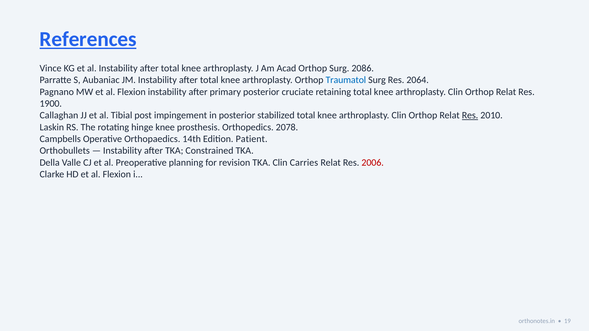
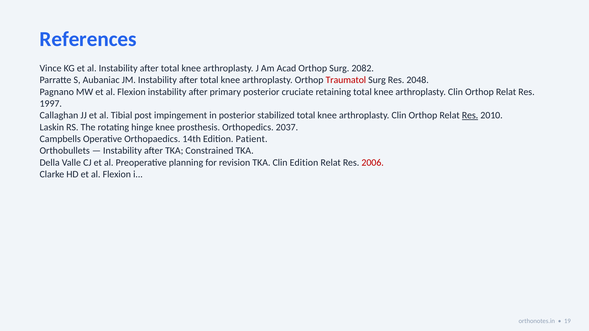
References underline: present -> none
2086: 2086 -> 2082
Traumatol colour: blue -> red
2064: 2064 -> 2048
1900: 1900 -> 1997
2078: 2078 -> 2037
Clin Carries: Carries -> Edition
